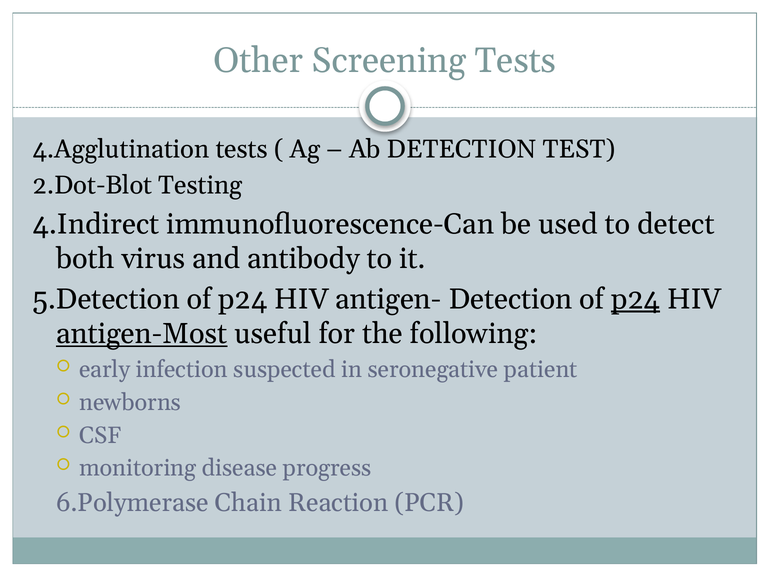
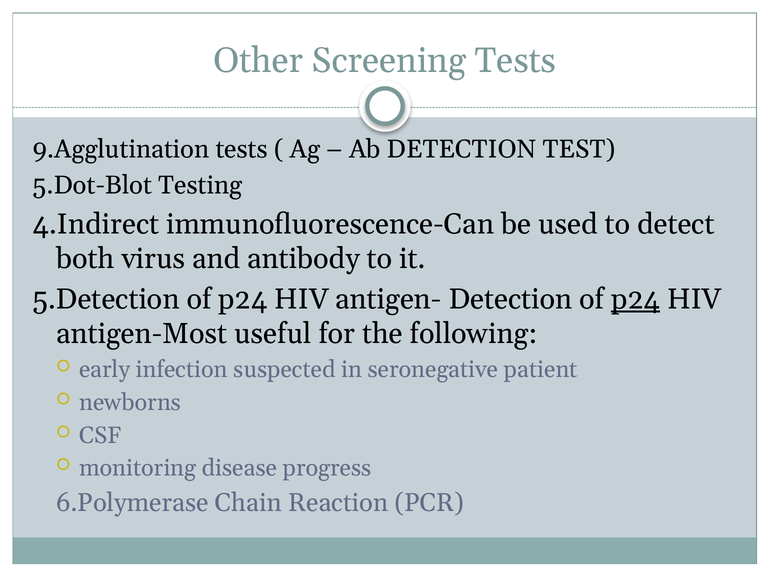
4.Agglutination: 4.Agglutination -> 9.Agglutination
2.Dot-Blot: 2.Dot-Blot -> 5.Dot-Blot
antigen-Most underline: present -> none
